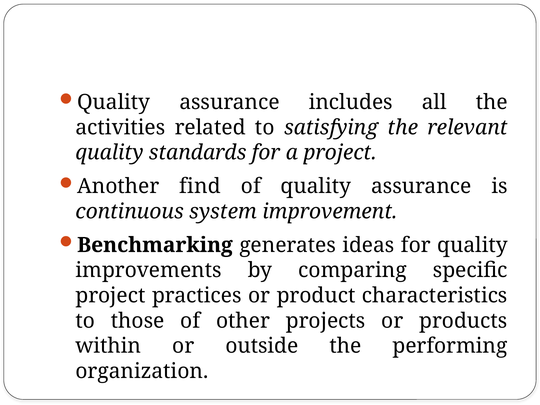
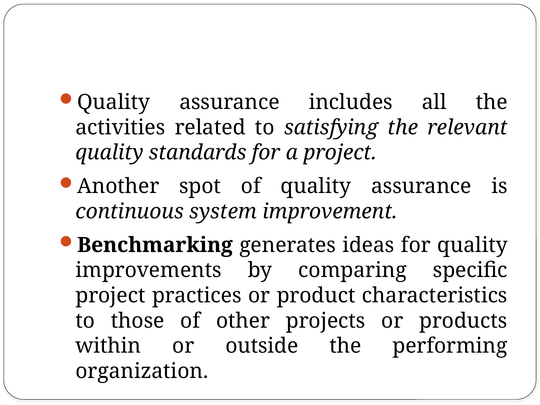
find: find -> spot
